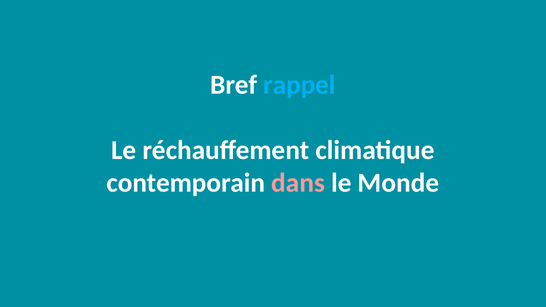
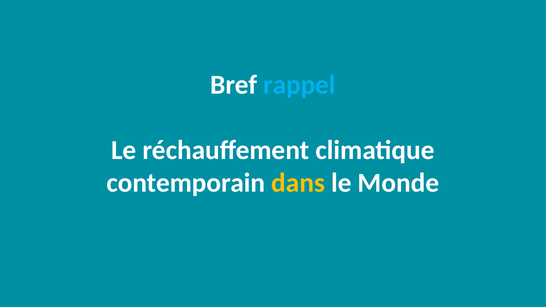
dans colour: pink -> yellow
